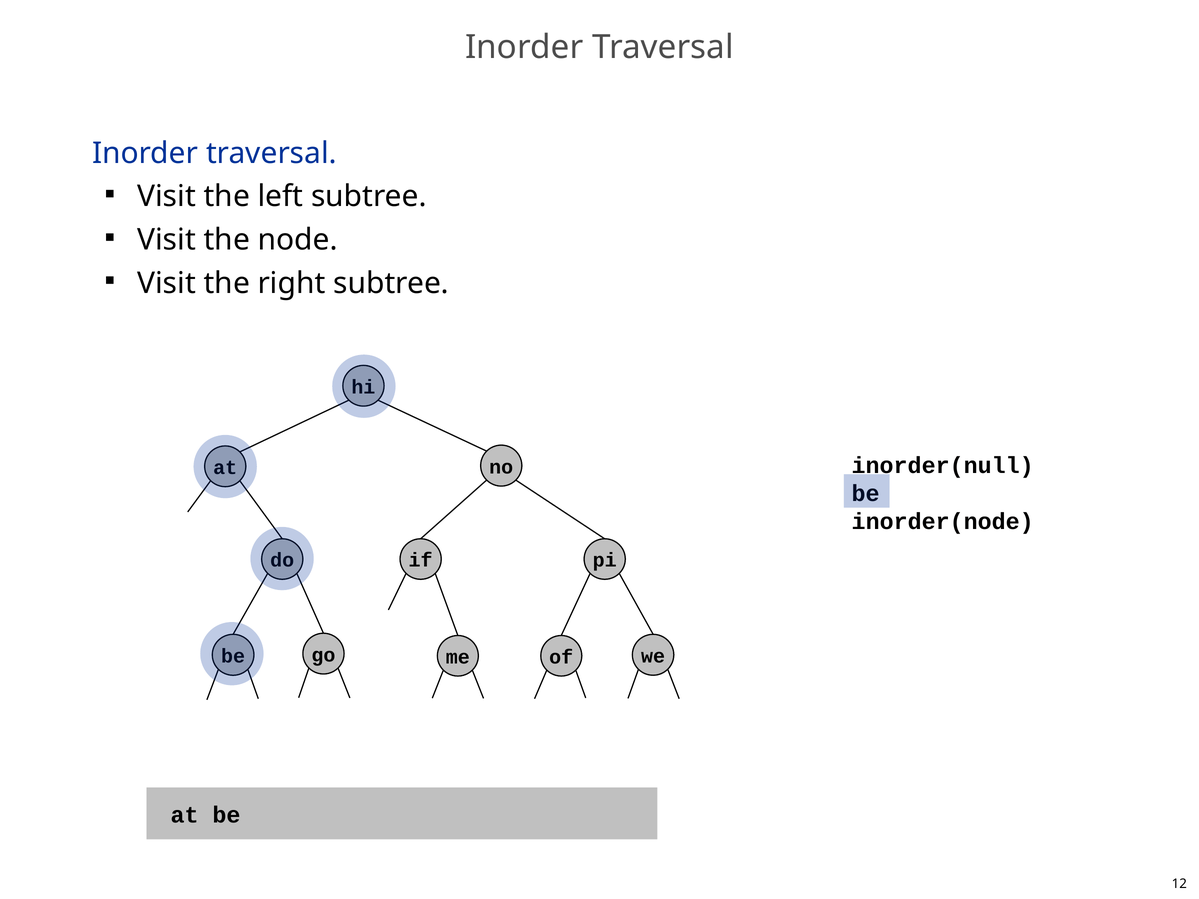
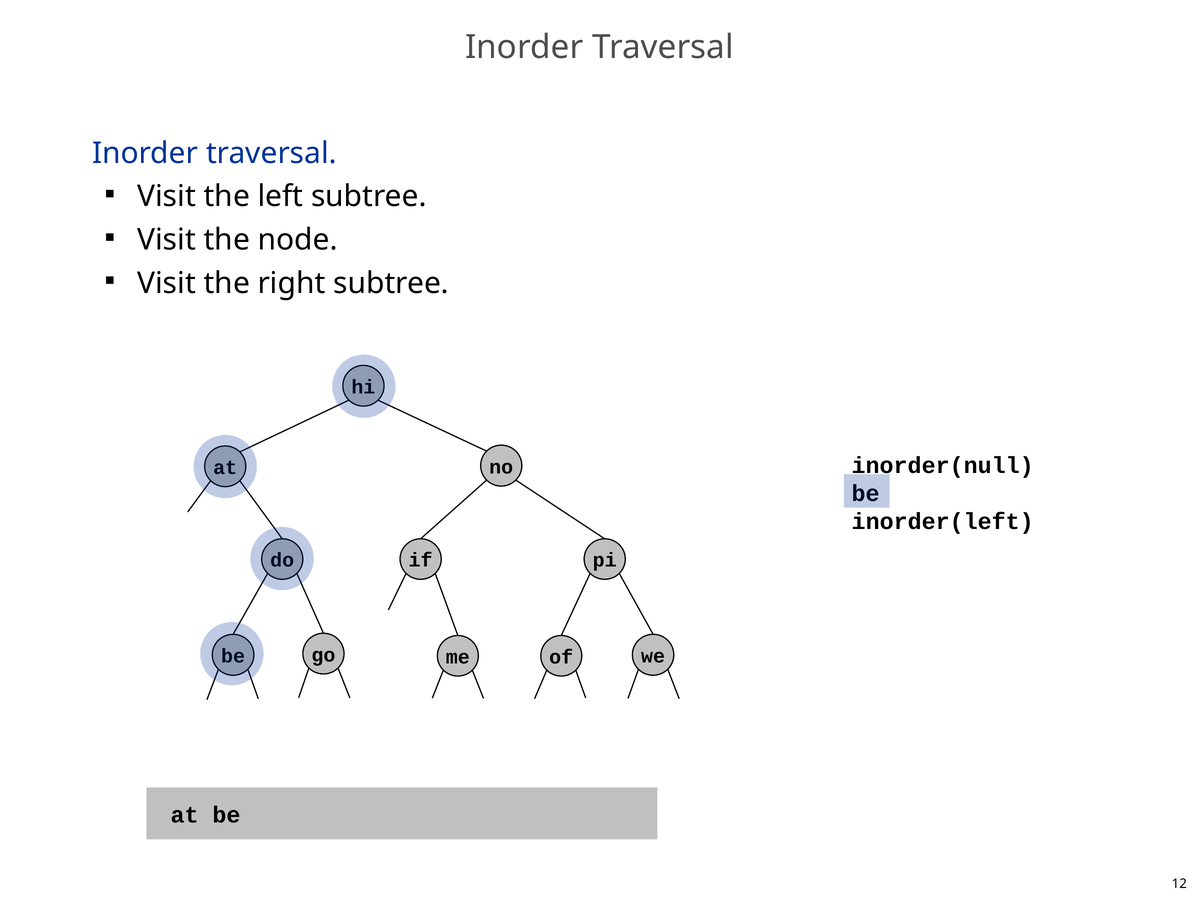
inorder(node: inorder(node -> inorder(left
